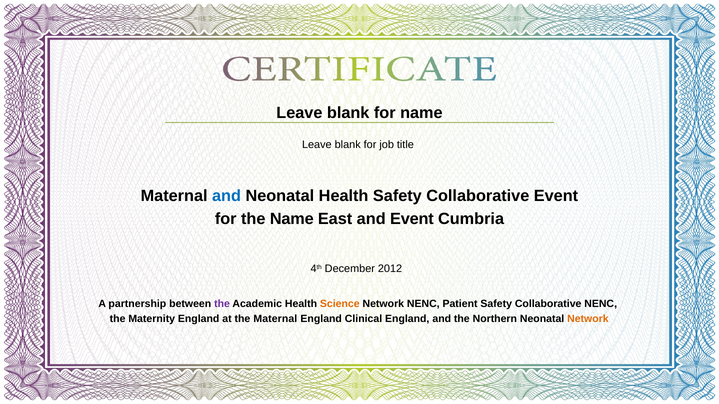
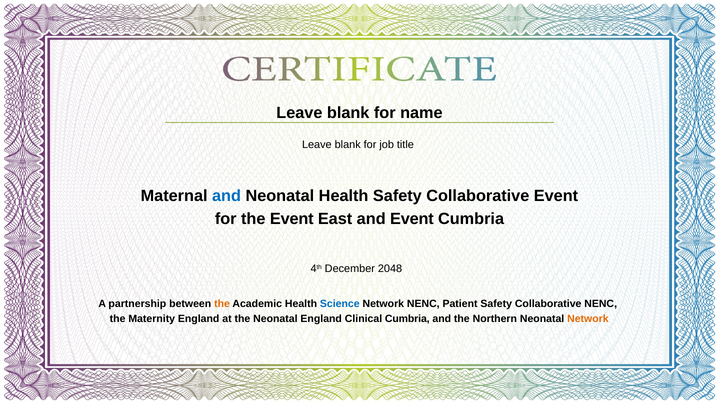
the Name: Name -> Event
2012: 2012 -> 2048
the at (222, 304) colour: purple -> orange
Science colour: orange -> blue
the Maternal: Maternal -> Neonatal
Clinical England: England -> Cumbria
